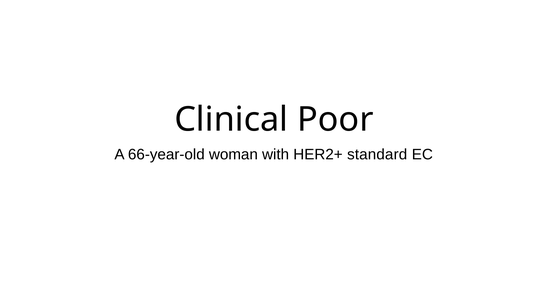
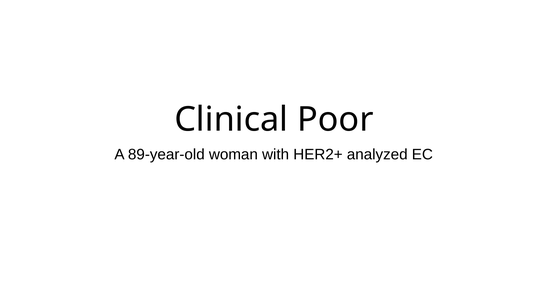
66-year-old: 66-year-old -> 89-year-old
standard: standard -> analyzed
